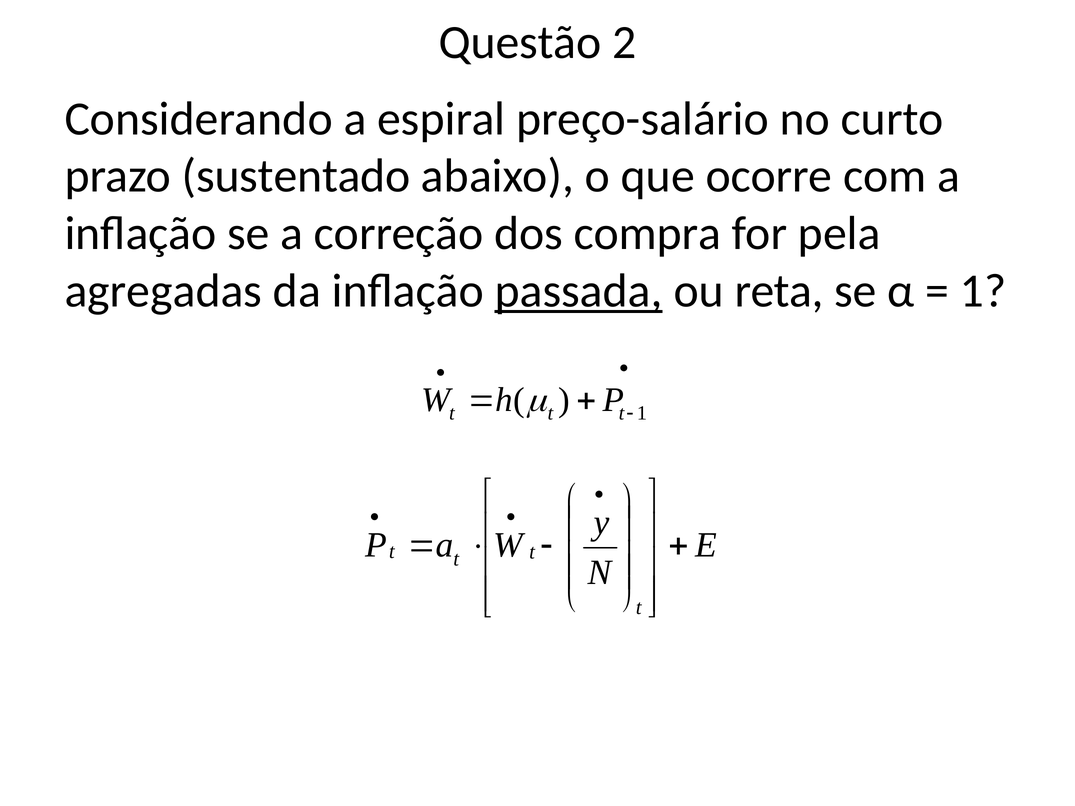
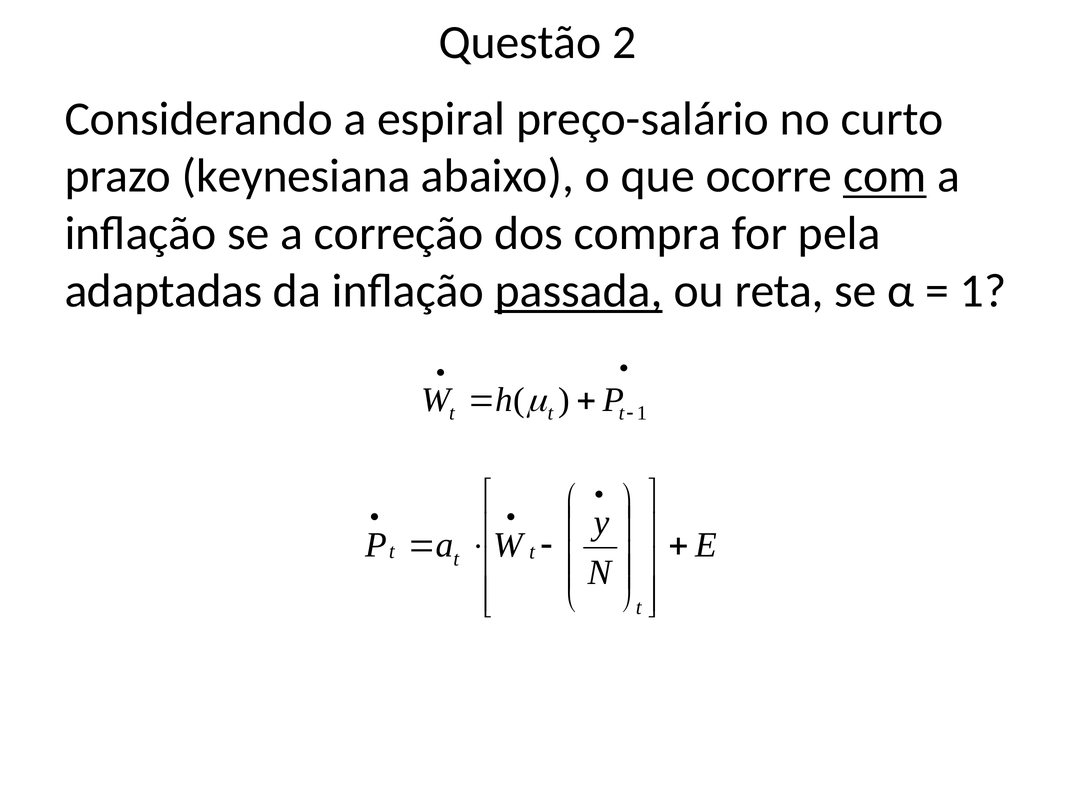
sustentado: sustentado -> keynesiana
com underline: none -> present
agregadas: agregadas -> adaptadas
